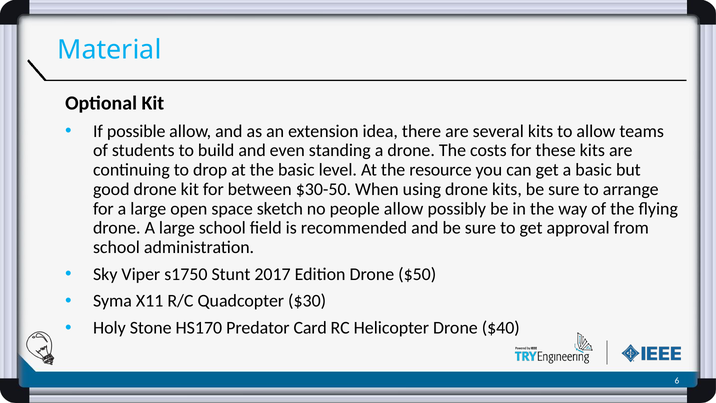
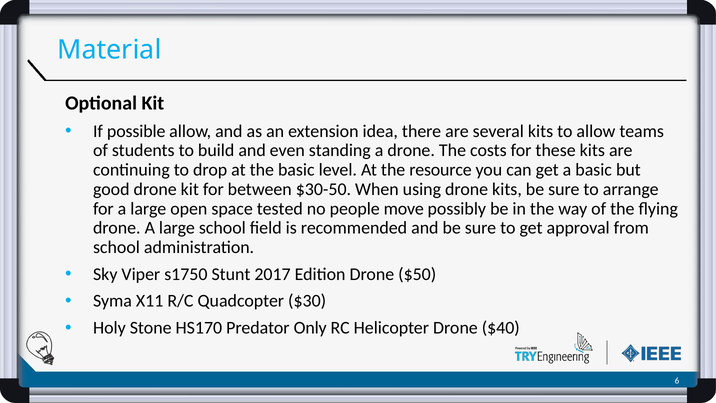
sketch: sketch -> tested
people allow: allow -> move
Card: Card -> Only
